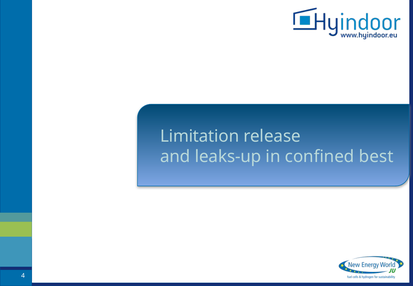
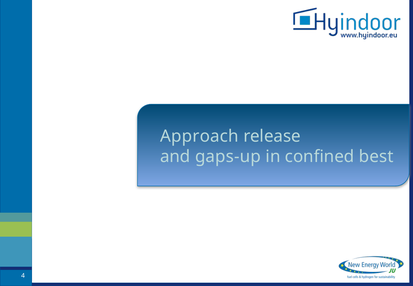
Limitation: Limitation -> Approach
leaks-up: leaks-up -> gaps-up
